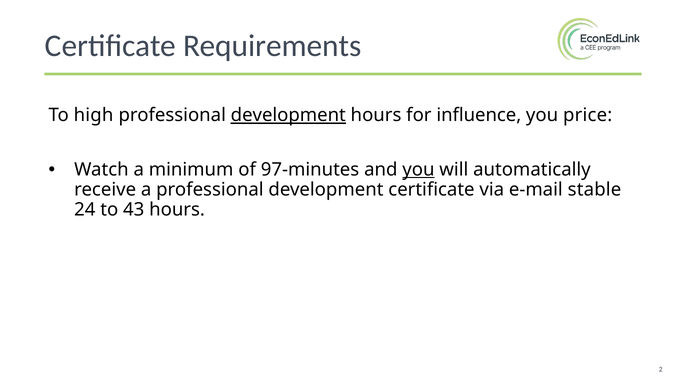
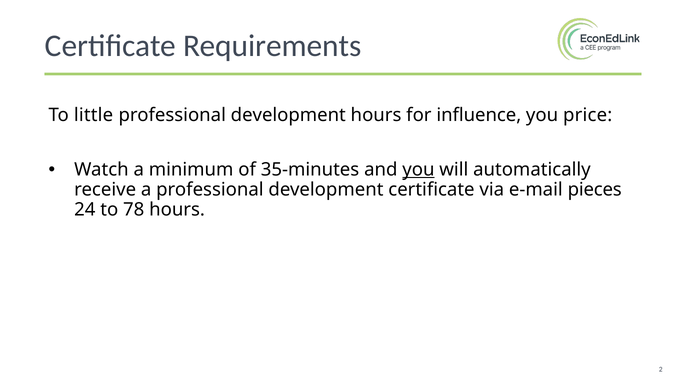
high: high -> little
development at (288, 115) underline: present -> none
97-minutes: 97-minutes -> 35-minutes
stable: stable -> pieces
43: 43 -> 78
